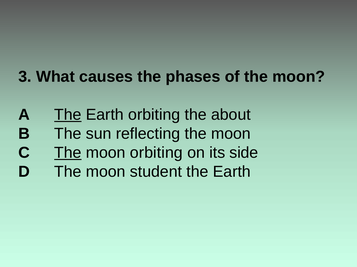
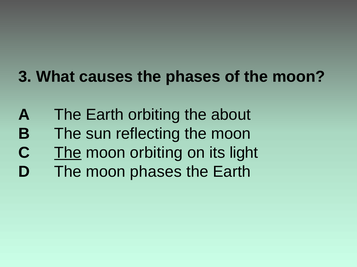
The at (68, 115) underline: present -> none
side: side -> light
moon student: student -> phases
